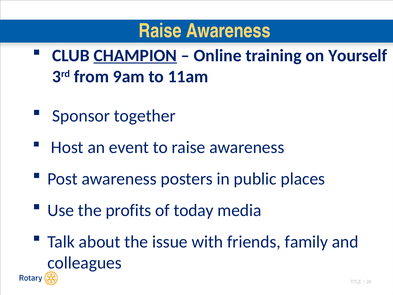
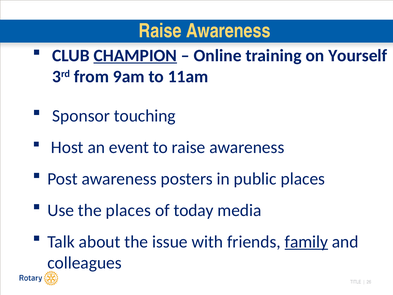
together: together -> touching
the profits: profits -> places
family underline: none -> present
